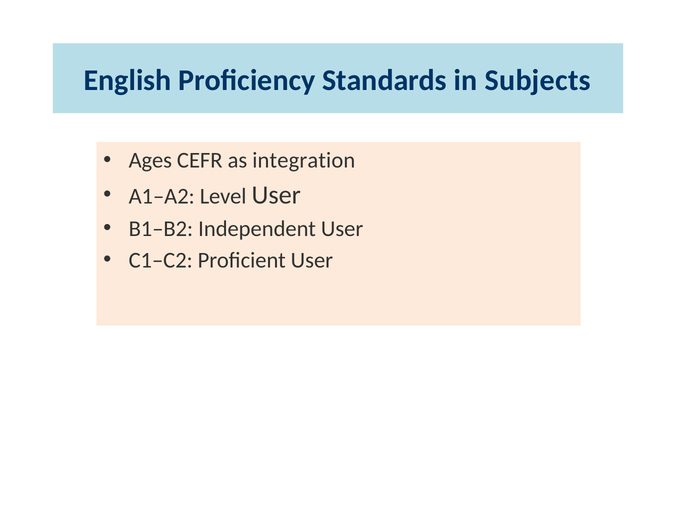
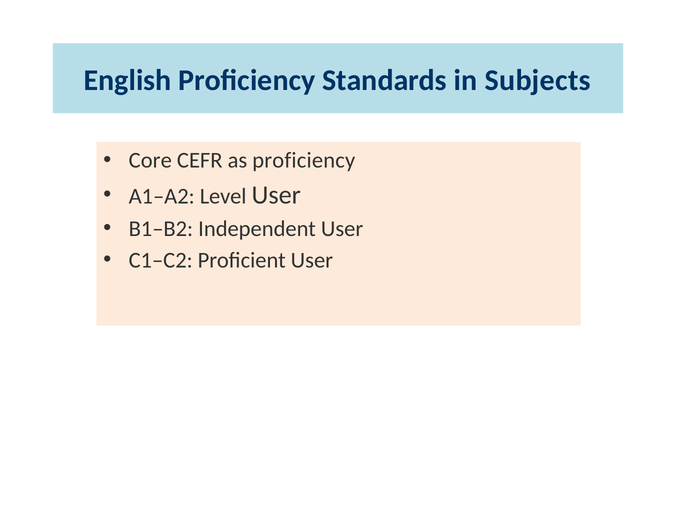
Ages: Ages -> Core
as integration: integration -> proficiency
